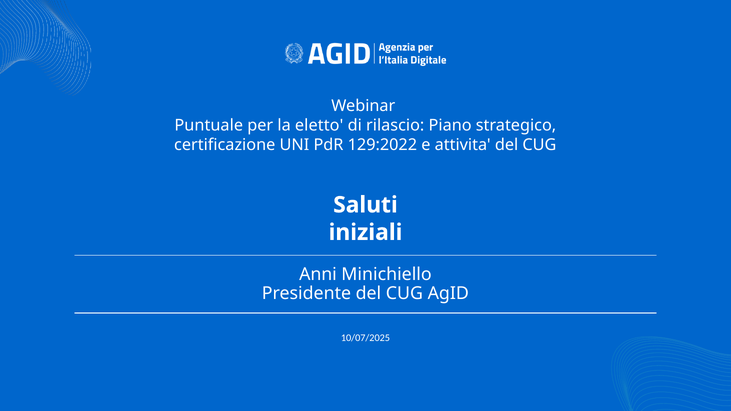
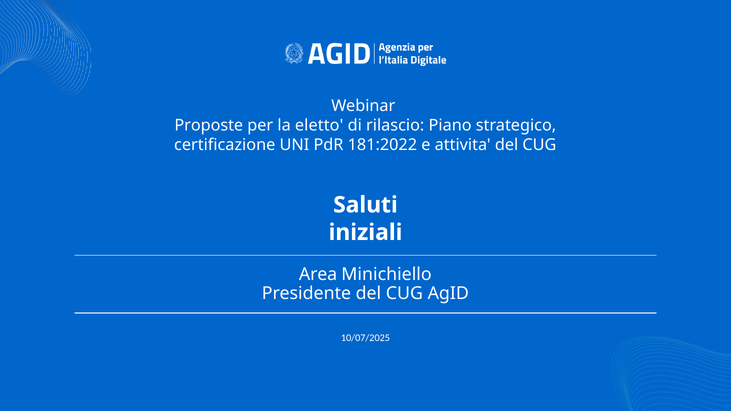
Puntuale: Puntuale -> Proposte
129:2022: 129:2022 -> 181:2022
Anni: Anni -> Area
